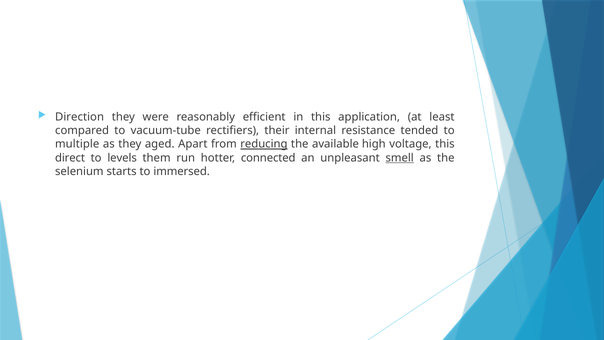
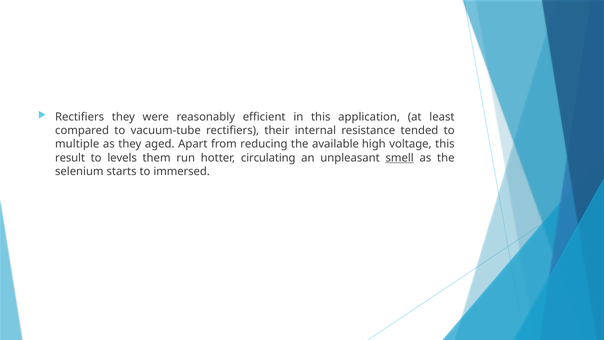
Direction at (80, 117): Direction -> Rectifiers
reducing underline: present -> none
direct: direct -> result
connected: connected -> circulating
